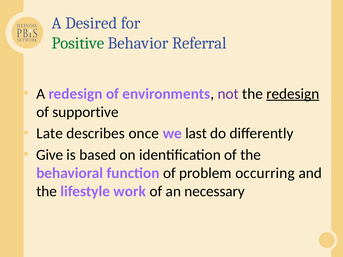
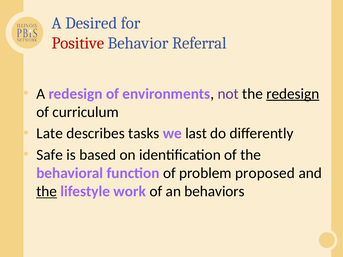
Positive colour: green -> red
supportive: supportive -> curriculum
once: once -> tasks
Give: Give -> Safe
occurring: occurring -> proposed
the at (47, 192) underline: none -> present
necessary: necessary -> behaviors
